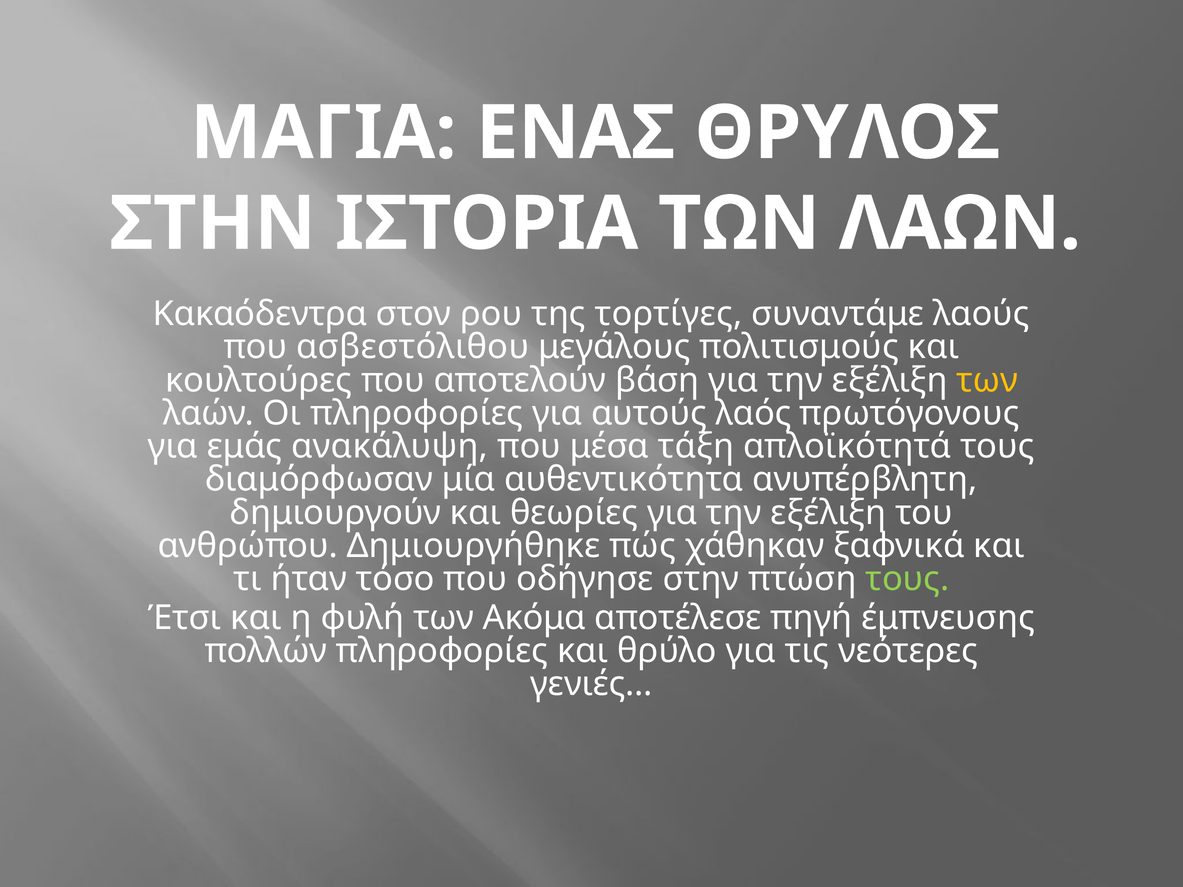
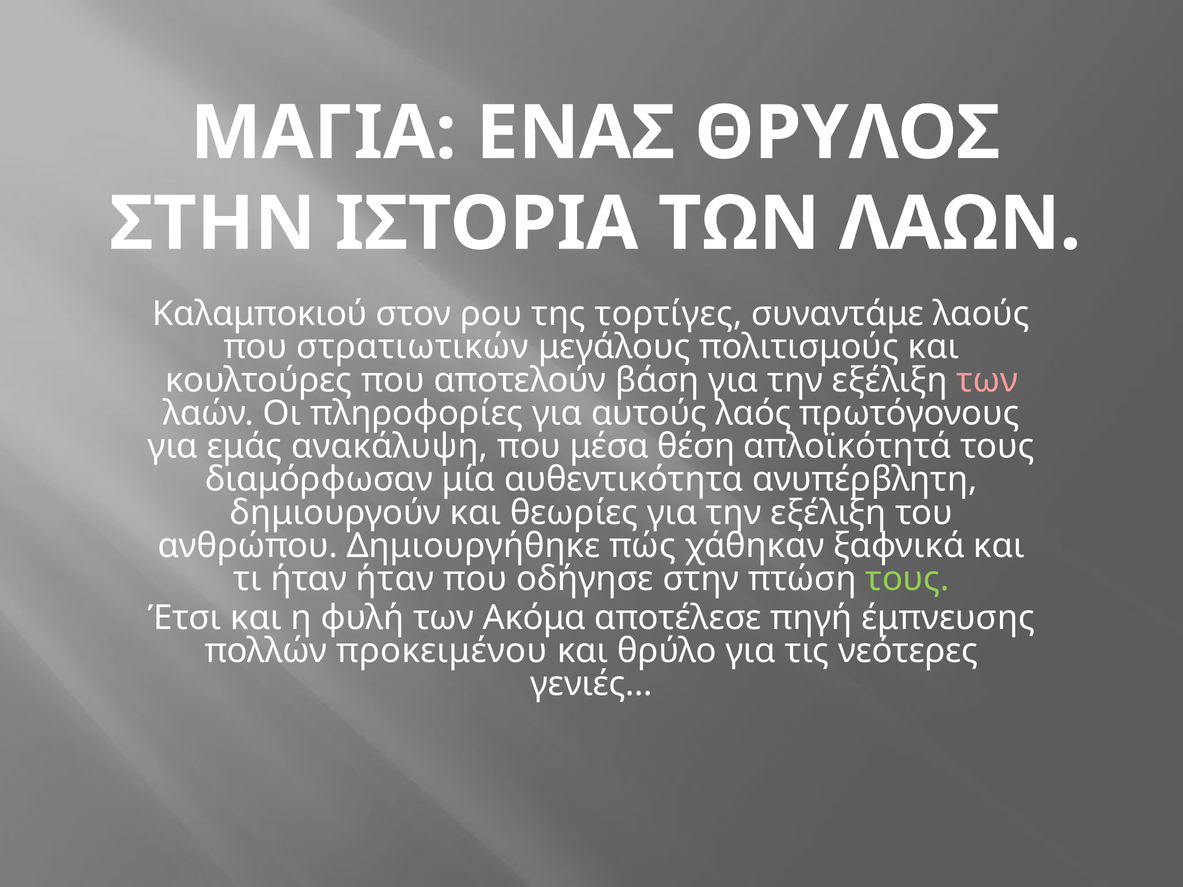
Κακαόδεντρα: Κακαόδεντρα -> Καλαμποκιού
ασβεστόλιθου: ασβεστόλιθου -> στρατιωτικών
των at (987, 380) colour: yellow -> pink
τάξη: τάξη -> θέση
ήταν τόσο: τόσο -> ήταν
πολλών πληροφορίες: πληροφορίες -> προκειμένου
